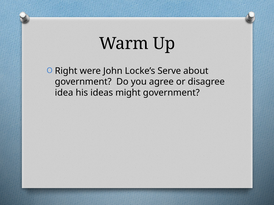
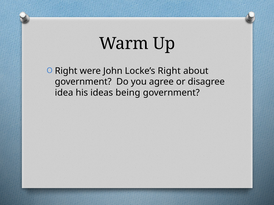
Locke’s Serve: Serve -> Right
might: might -> being
